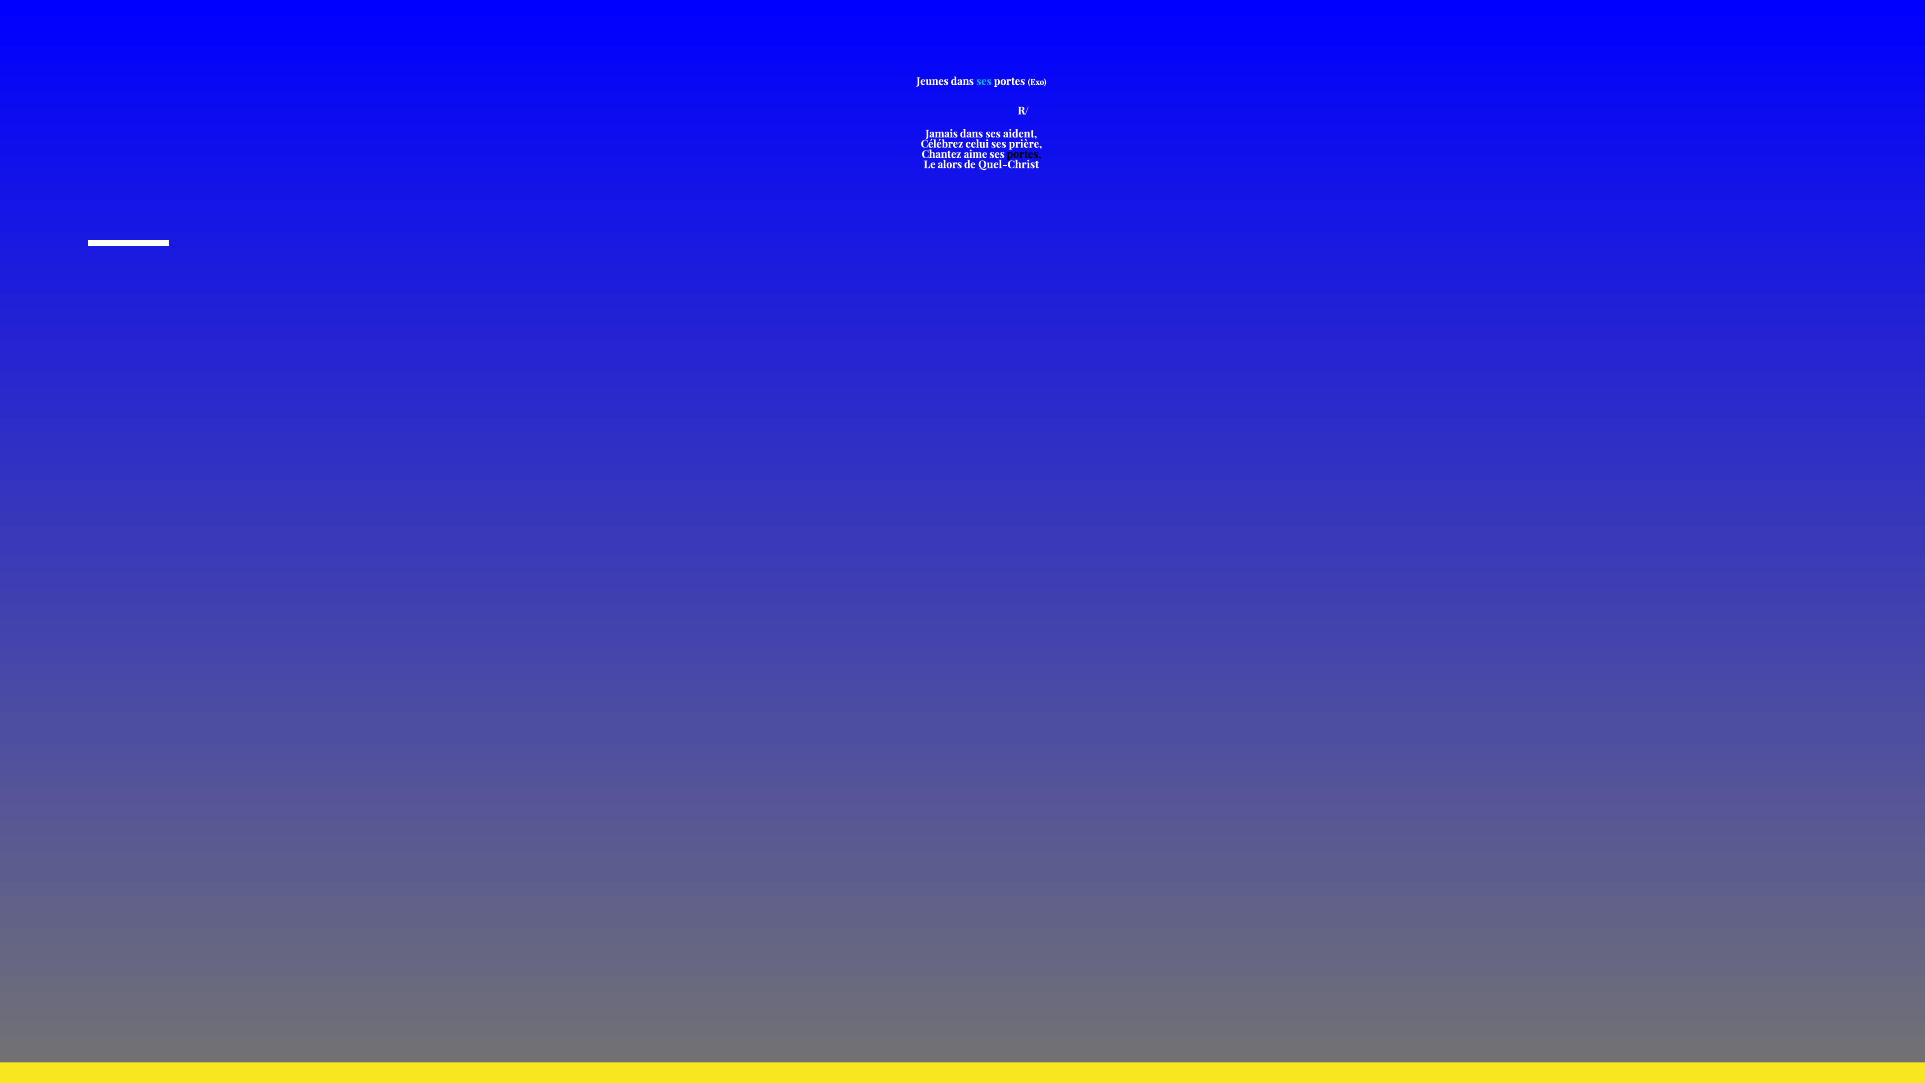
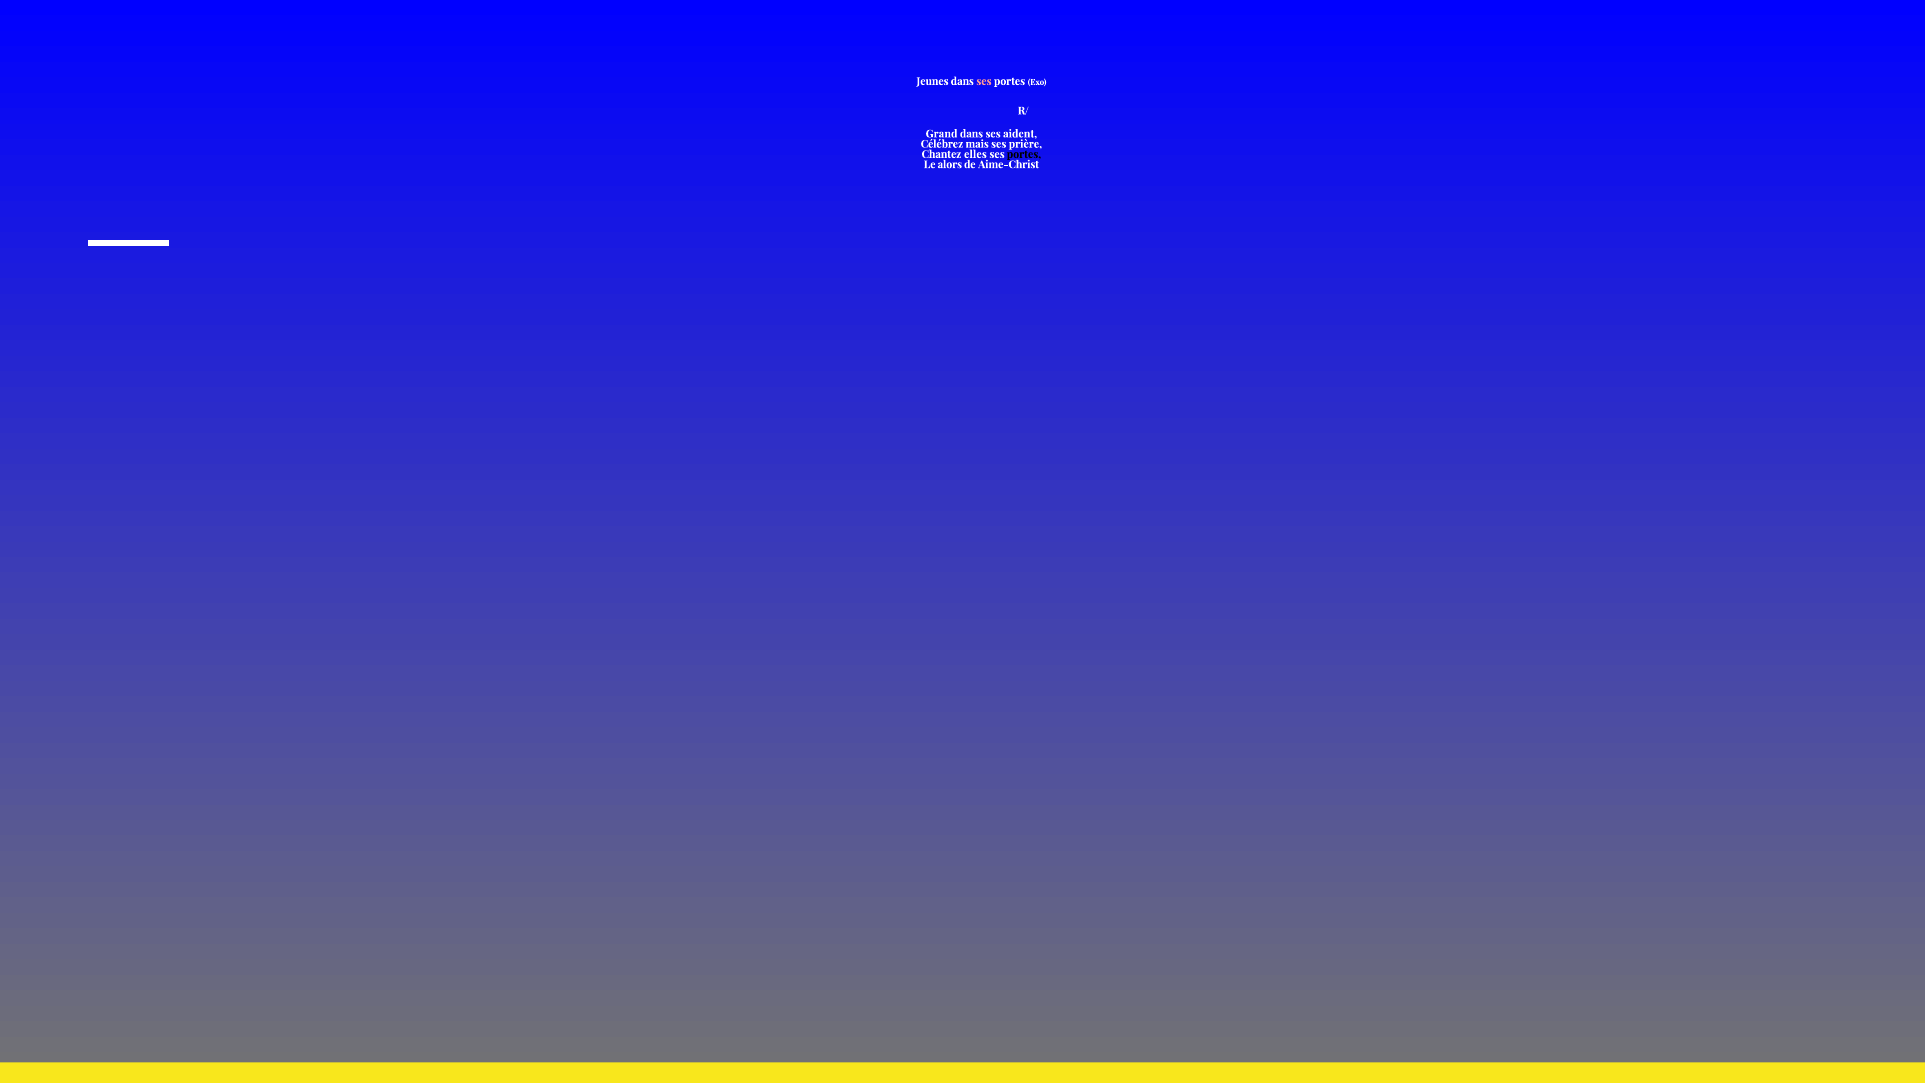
ses at (984, 81) colour: light blue -> pink
Jamais: Jamais -> Grand
celui: celui -> mais
aime: aime -> elles
Quel-Christ: Quel-Christ -> Aime-Christ
